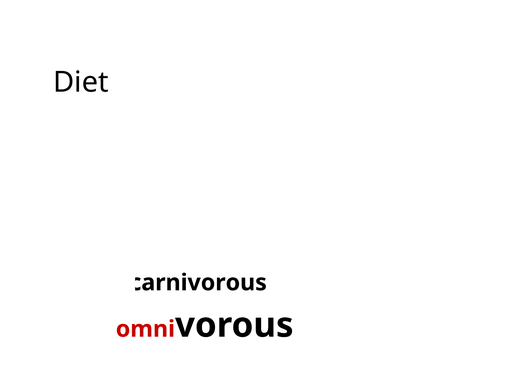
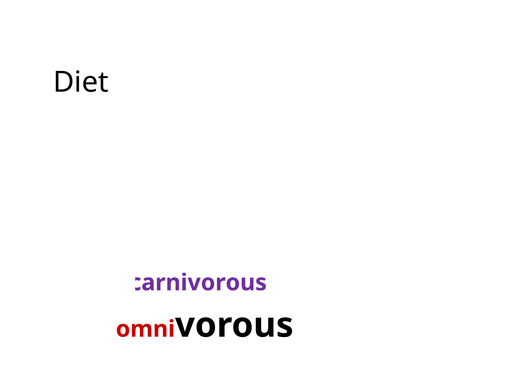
carnivorous colour: black -> purple
